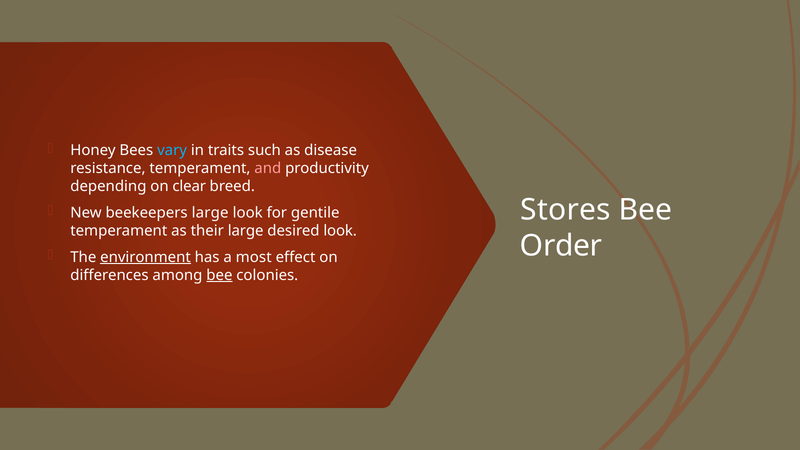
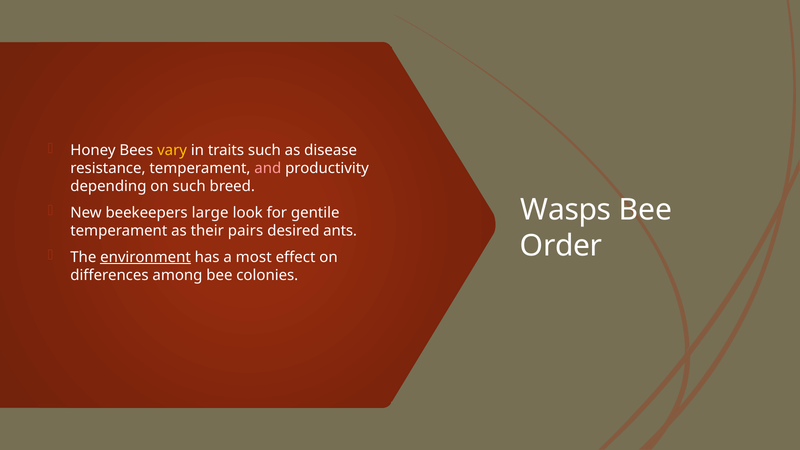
vary colour: light blue -> yellow
on clear: clear -> such
Stores: Stores -> Wasps
their large: large -> pairs
desired look: look -> ants
bee at (219, 275) underline: present -> none
